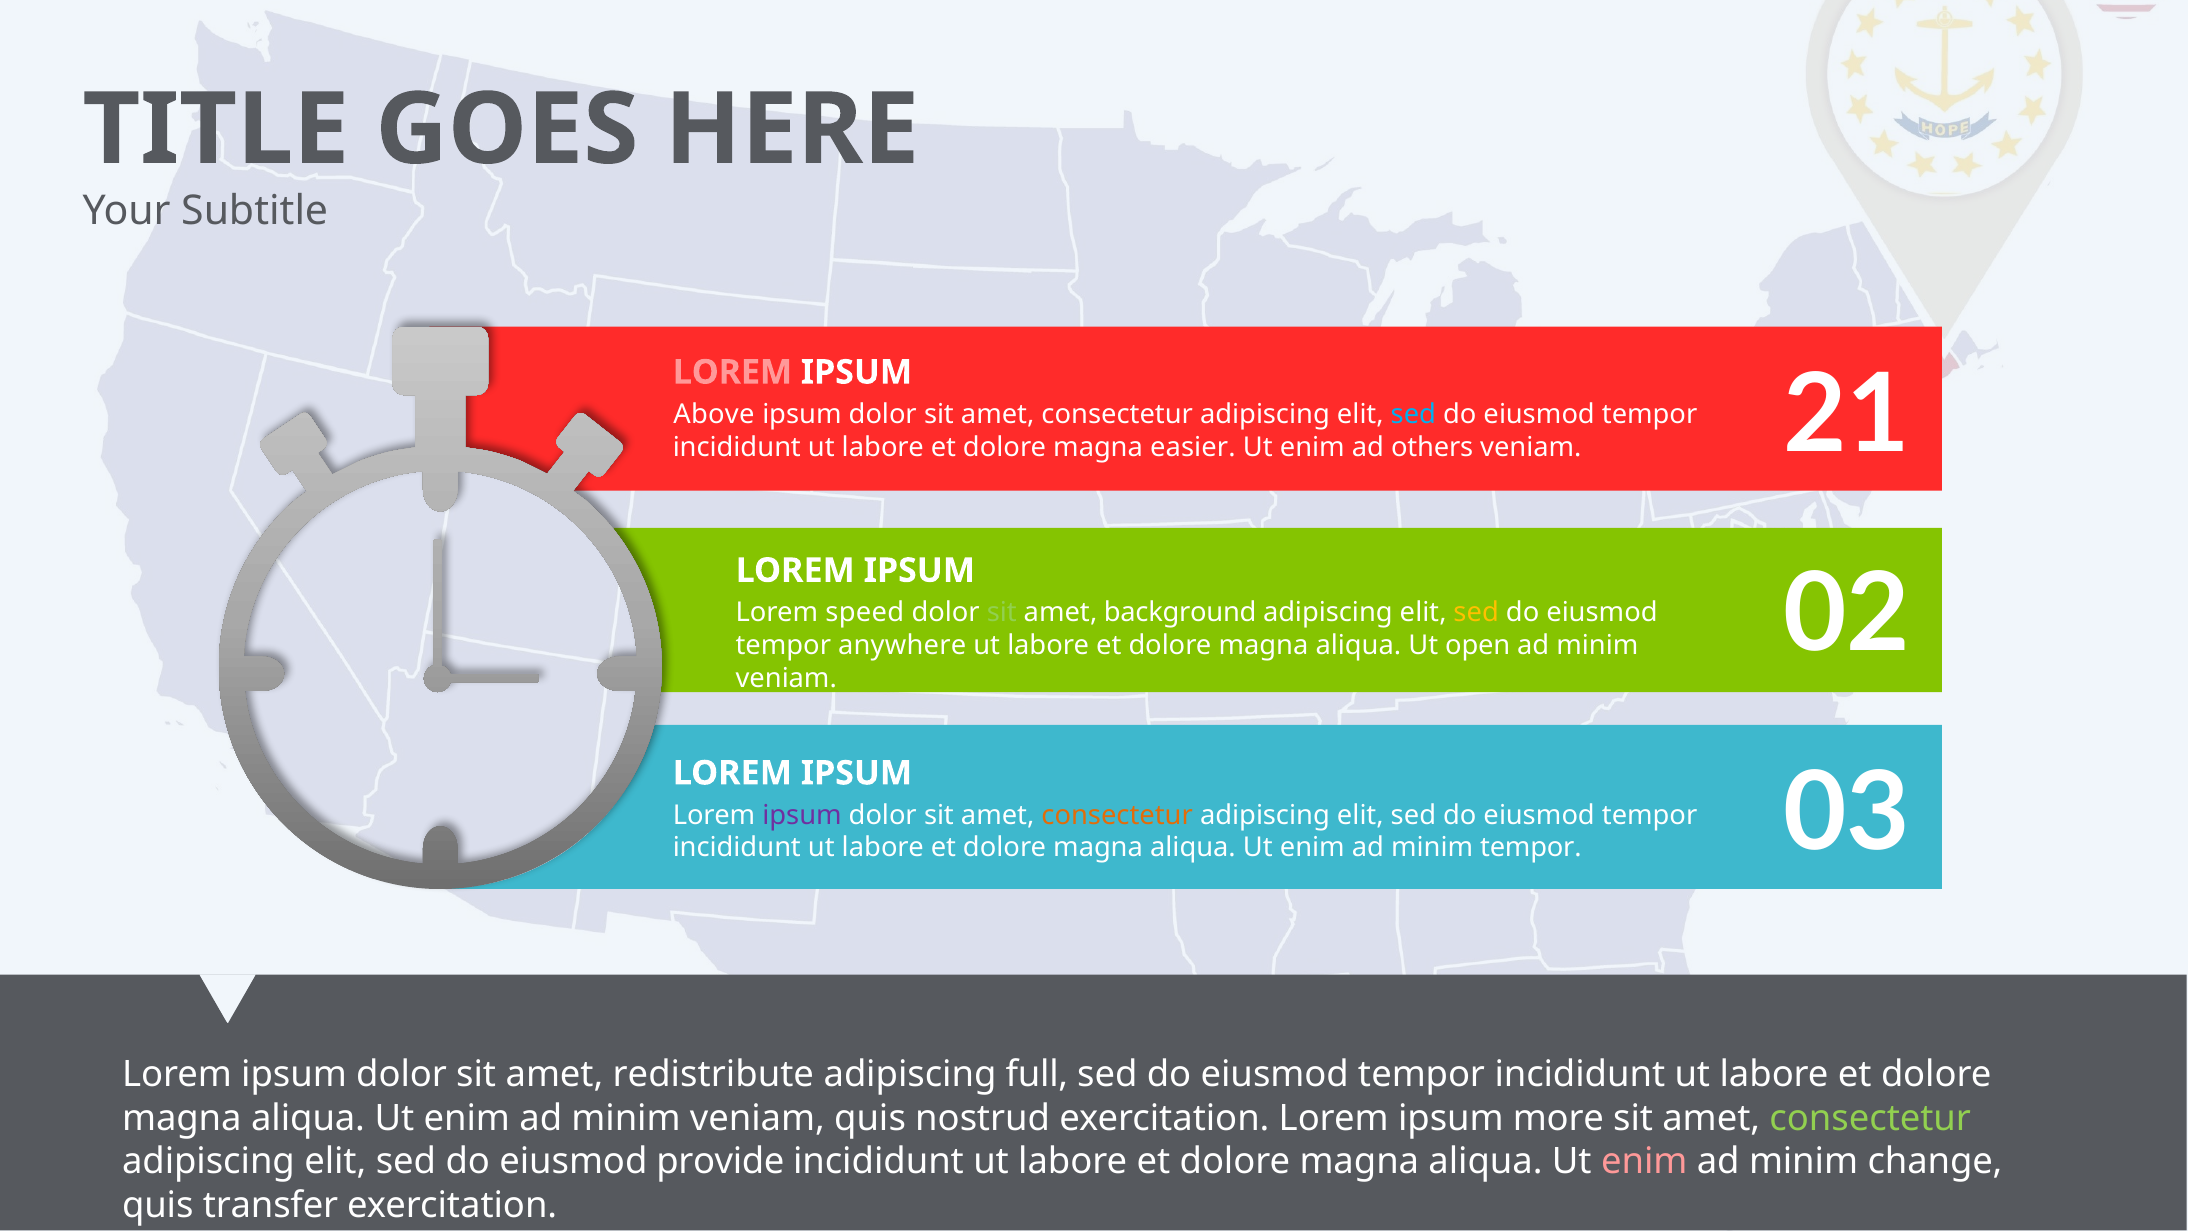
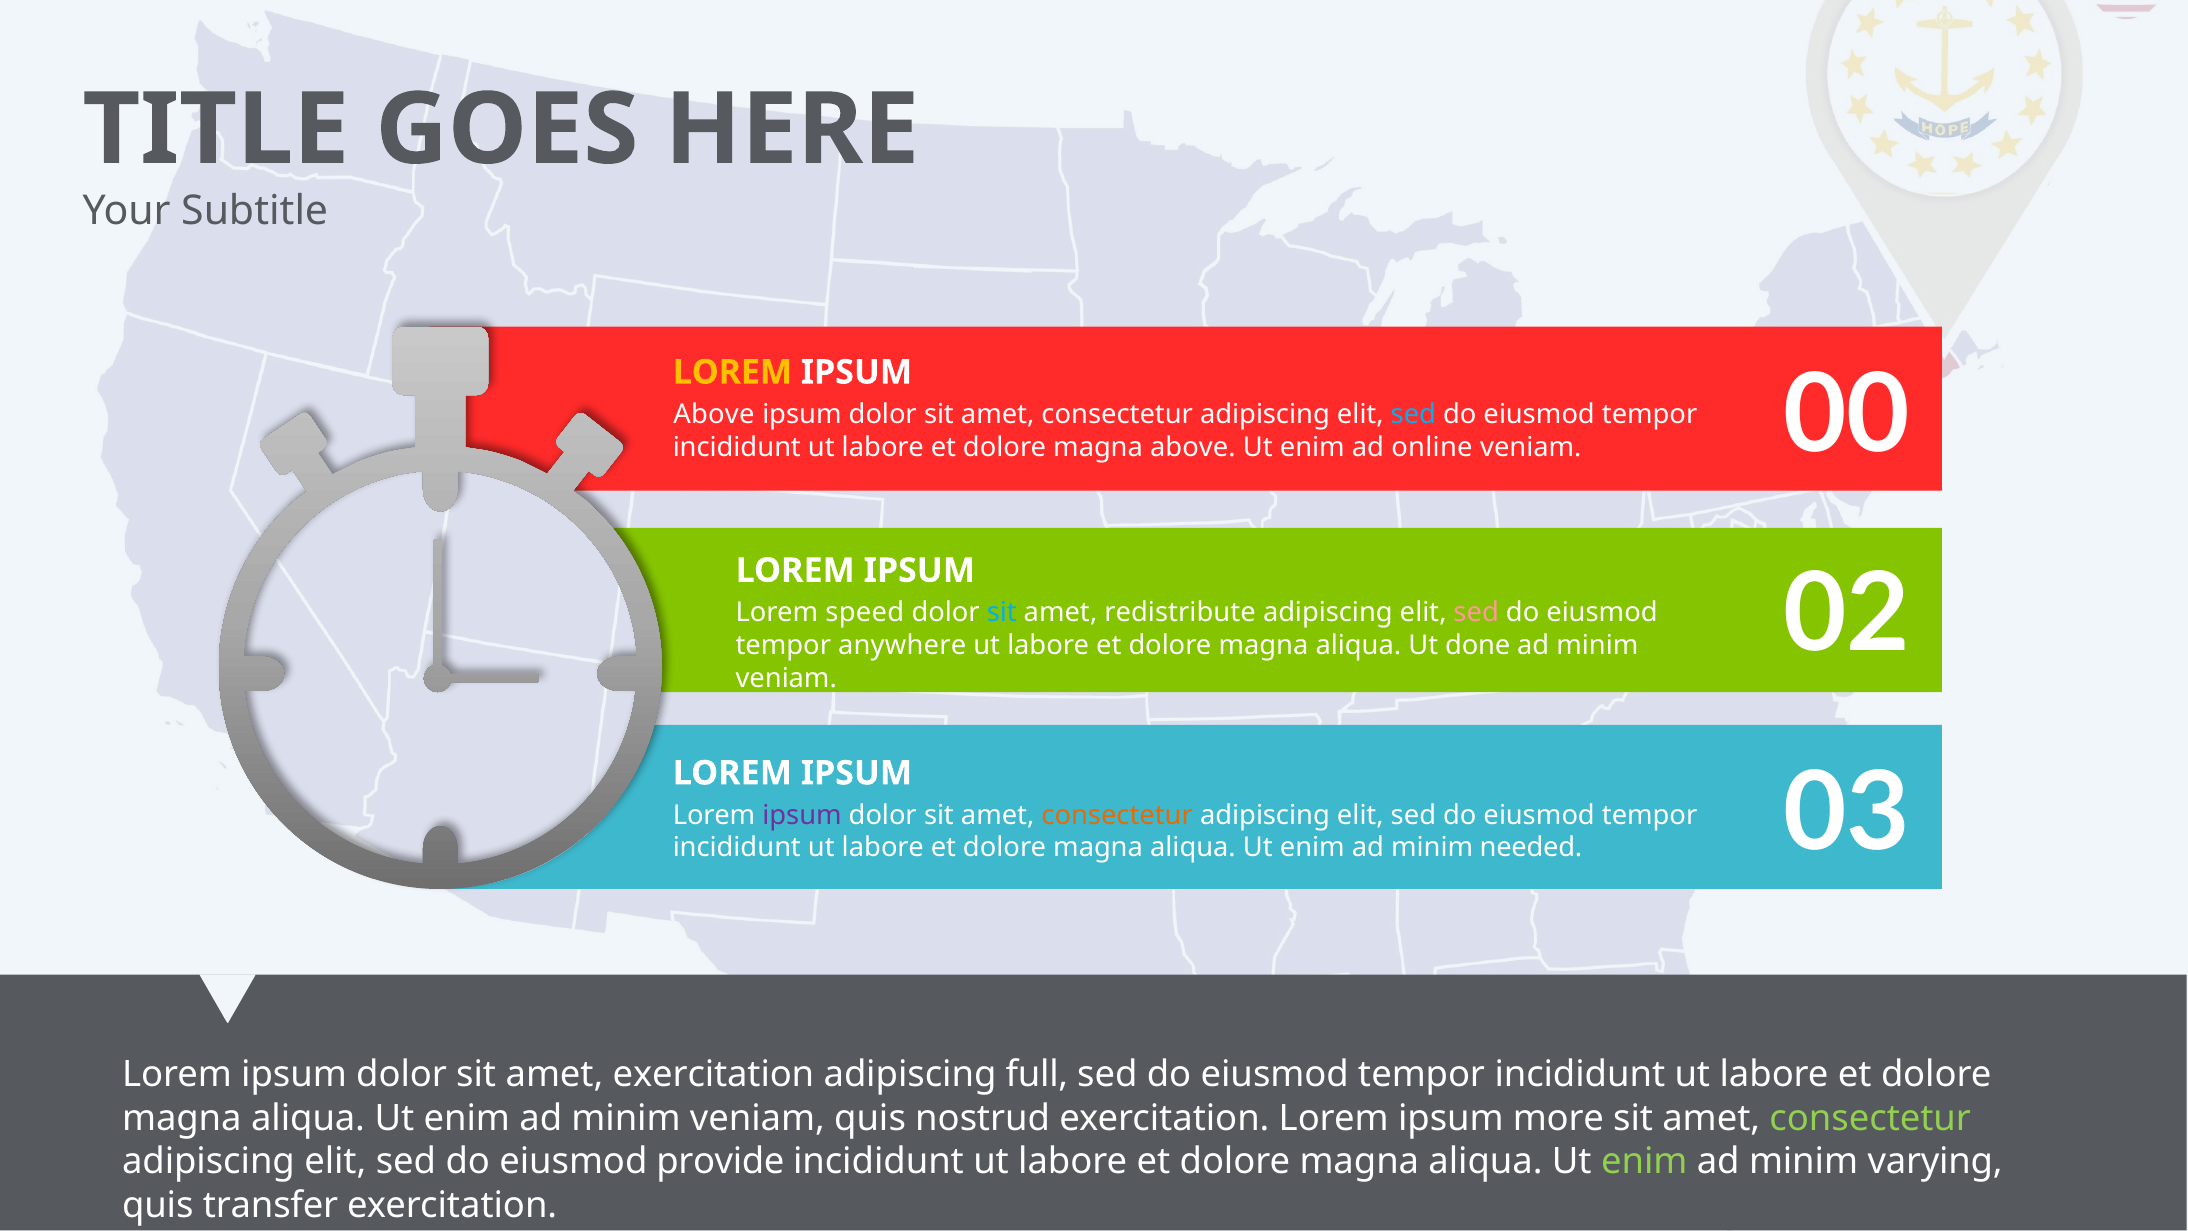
LOREM at (732, 372) colour: pink -> yellow
magna easier: easier -> above
others: others -> online
21: 21 -> 00
sit at (1002, 612) colour: light green -> light blue
background: background -> redistribute
sed at (1476, 612) colour: yellow -> pink
open: open -> done
minim tempor: tempor -> needed
amet redistribute: redistribute -> exercitation
enim at (1644, 1162) colour: pink -> light green
change: change -> varying
